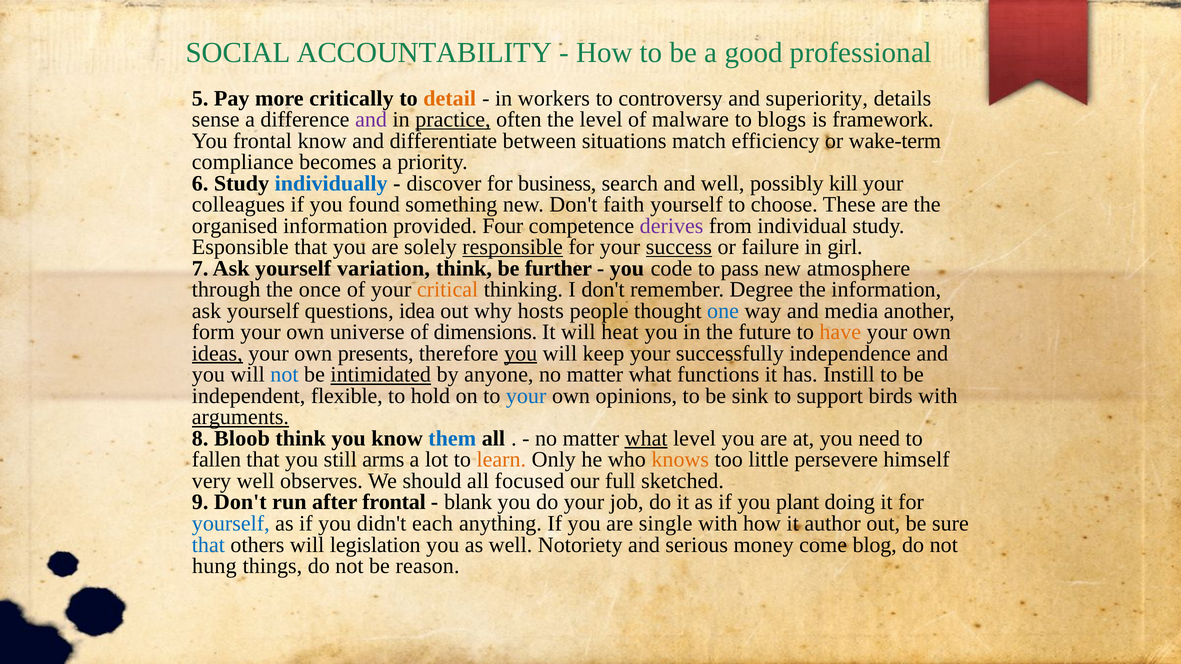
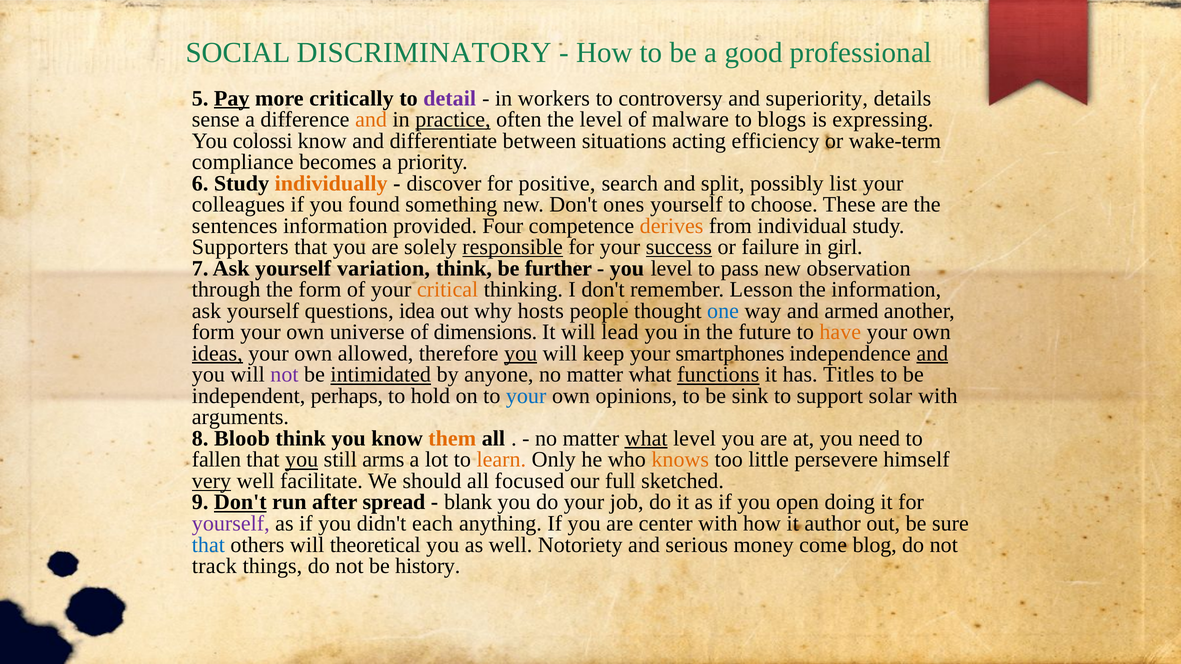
ACCOUNTABILITY: ACCOUNTABILITY -> DISCRIMINATORY
Pay underline: none -> present
detail colour: orange -> purple
and at (371, 120) colour: purple -> orange
framework: framework -> expressing
You frontal: frontal -> colossi
match: match -> acting
individually colour: blue -> orange
business: business -> positive
and well: well -> split
kill: kill -> list
faith: faith -> ones
organised: organised -> sentences
derives colour: purple -> orange
Esponsible: Esponsible -> Supporters
you code: code -> level
atmosphere: atmosphere -> observation
the once: once -> form
Degree: Degree -> Lesson
media: media -> armed
heat: heat -> lead
presents: presents -> allowed
successfully: successfully -> smartphones
and at (932, 354) underline: none -> present
not at (284, 375) colour: blue -> purple
functions underline: none -> present
Instill: Instill -> Titles
flexible: flexible -> perhaps
birds: birds -> solar
arguments underline: present -> none
them colour: blue -> orange
you at (302, 460) underline: none -> present
very underline: none -> present
observes: observes -> facilitate
Don't at (240, 502) underline: none -> present
after frontal: frontal -> spread
plant: plant -> open
yourself at (231, 524) colour: blue -> purple
single: single -> center
legislation: legislation -> theoretical
hung: hung -> track
reason: reason -> history
